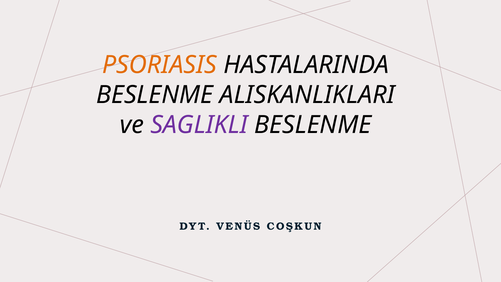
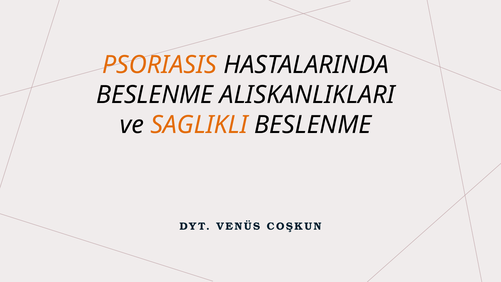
SAGLIKLI colour: purple -> orange
